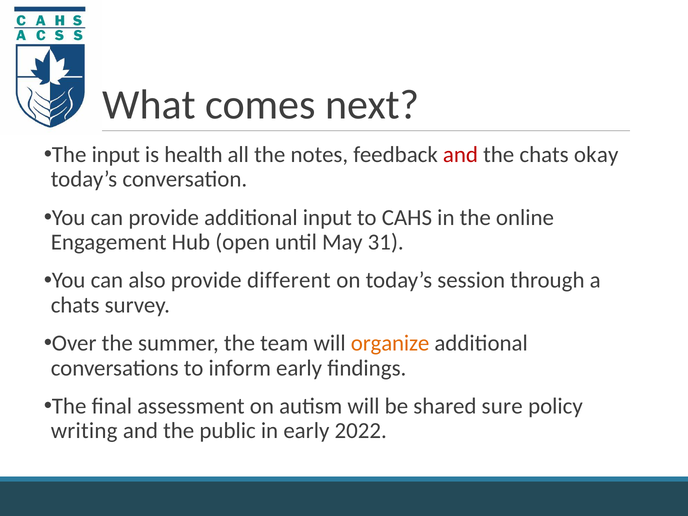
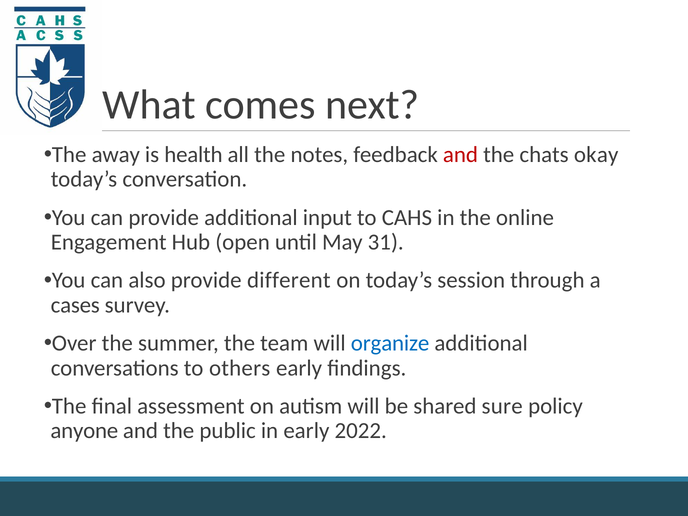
The input: input -> away
chats at (75, 305): chats -> cases
organize colour: orange -> blue
inform: inform -> others
writing: writing -> anyone
